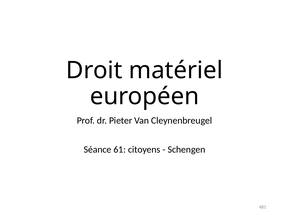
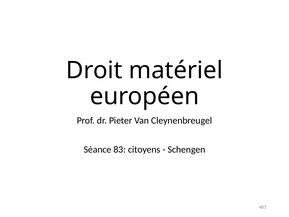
61: 61 -> 83
